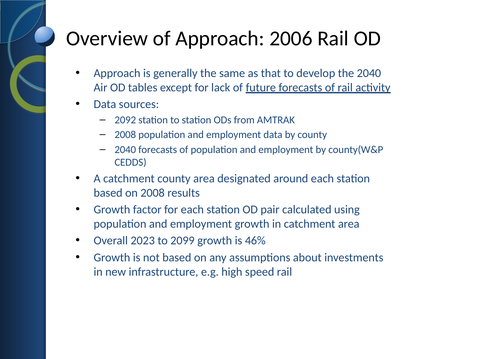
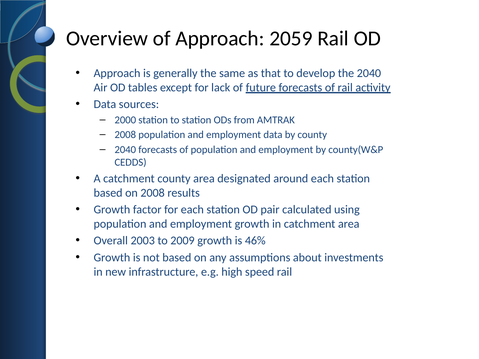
2006: 2006 -> 2059
2092: 2092 -> 2000
2023: 2023 -> 2003
2099: 2099 -> 2009
